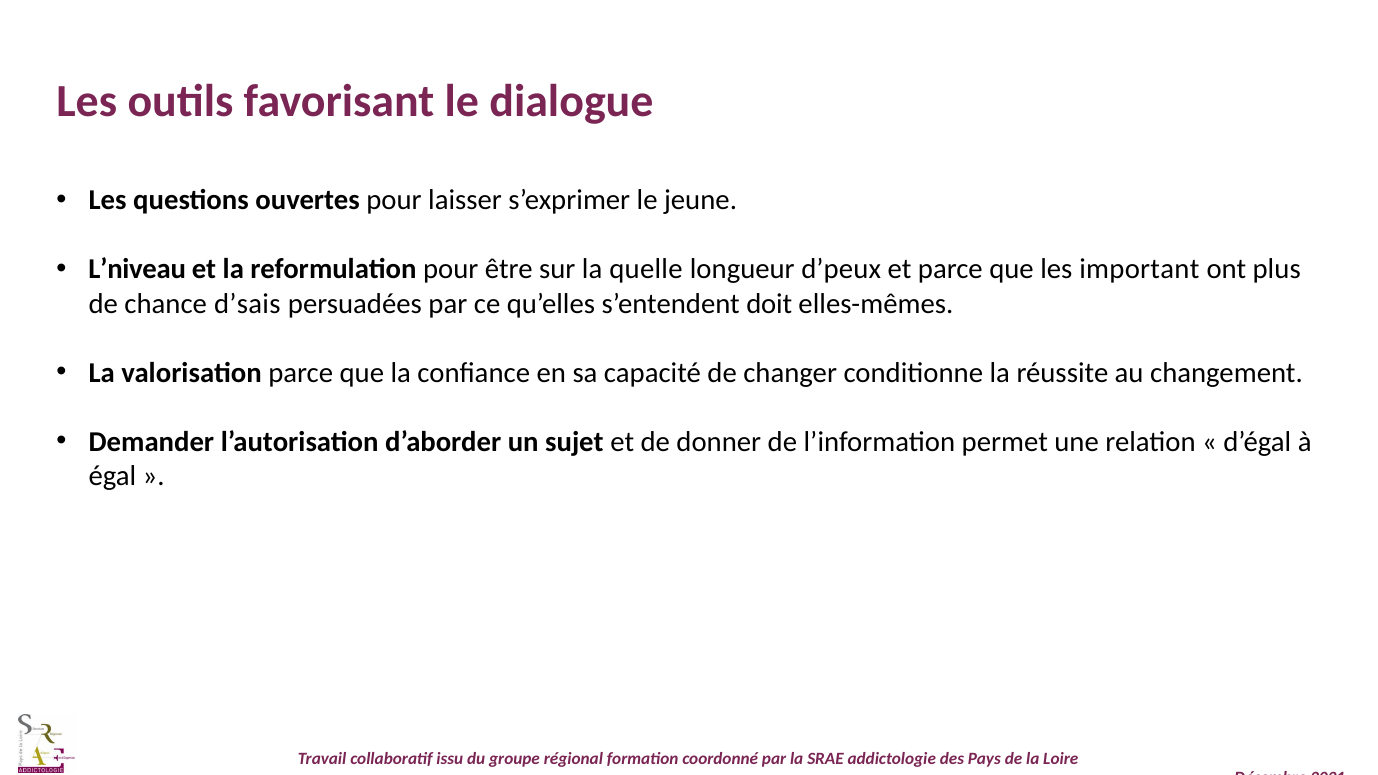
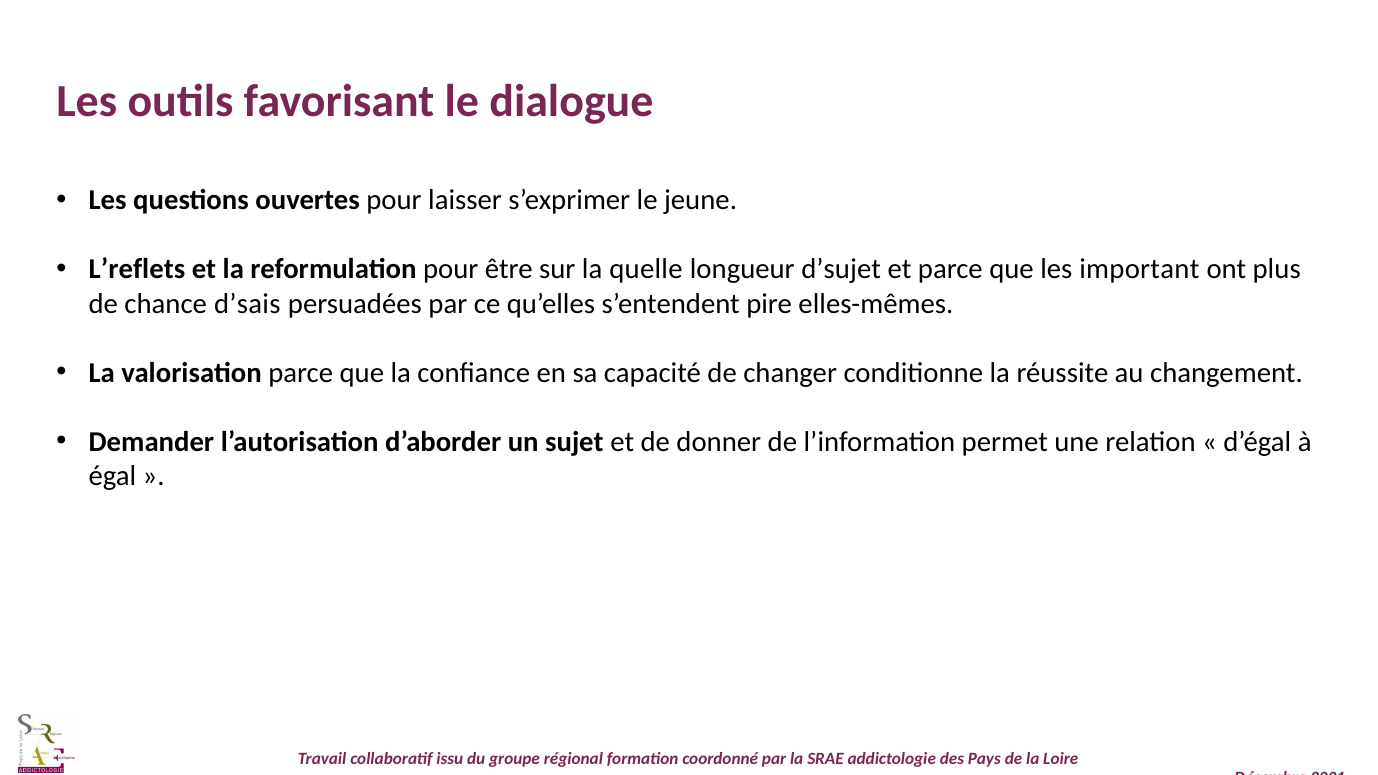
L’niveau: L’niveau -> L’reflets
d’peux: d’peux -> d’sujet
doit: doit -> pire
